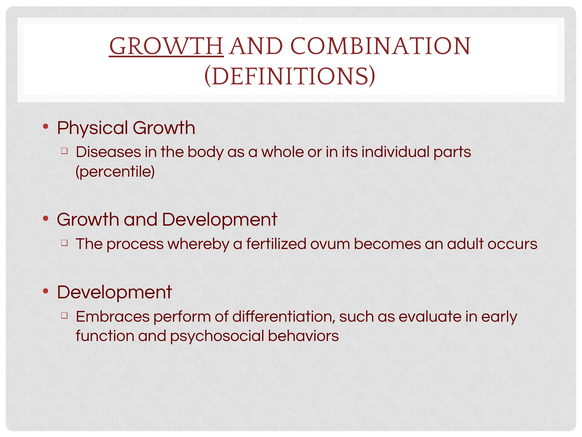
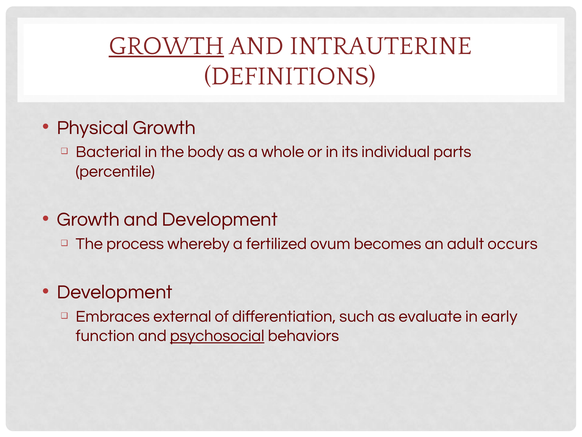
COMBINATION: COMBINATION -> INTRAUTERINE
Diseases: Diseases -> Bacterial
perform: perform -> external
psychosocial underline: none -> present
